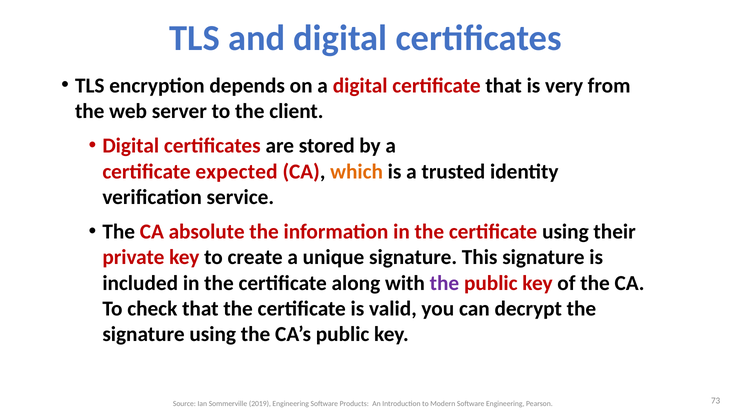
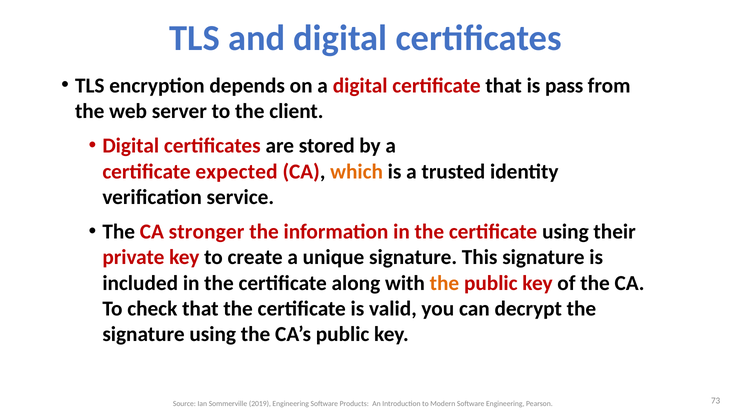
very: very -> pass
absolute: absolute -> stronger
the at (444, 283) colour: purple -> orange
